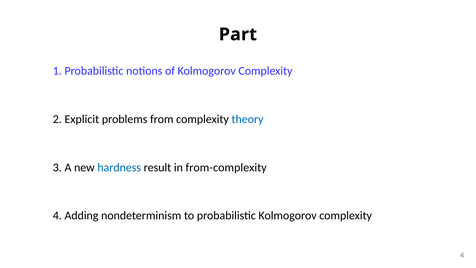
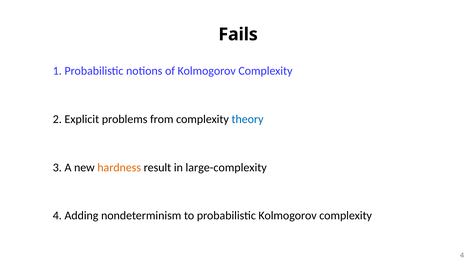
Part: Part -> Fails
hardness colour: blue -> orange
from-complexity: from-complexity -> large-complexity
